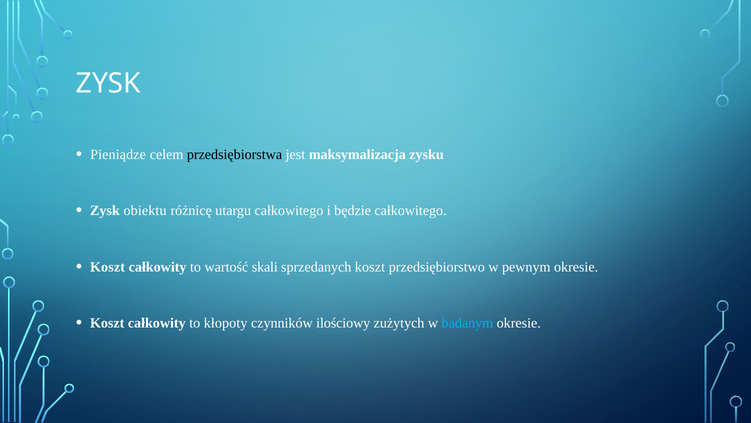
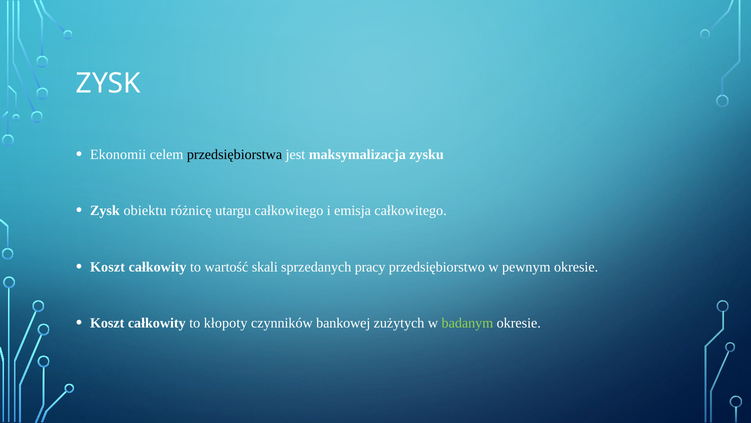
Pieniądze: Pieniądze -> Ekonomii
będzie: będzie -> emisja
sprzedanych koszt: koszt -> pracy
ilościowy: ilościowy -> bankowej
badanym colour: light blue -> light green
